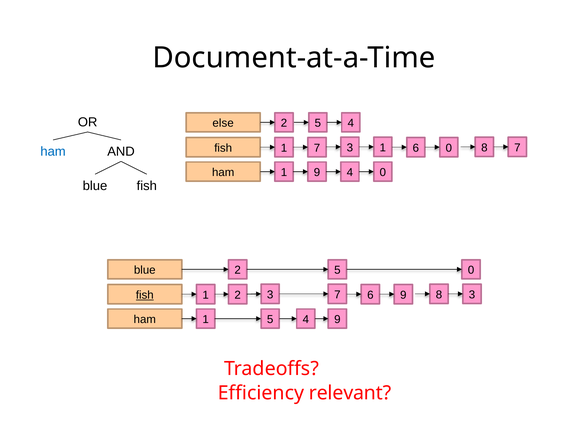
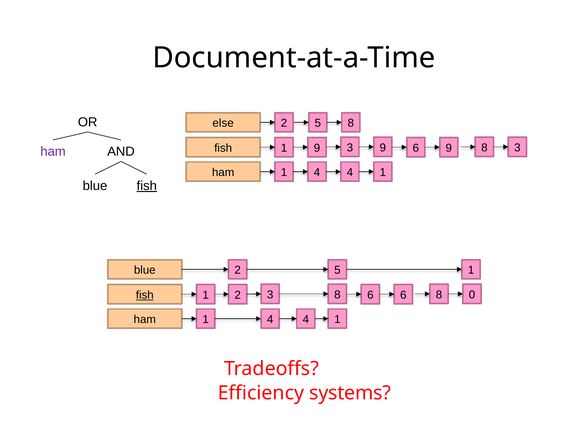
5 4: 4 -> 8
3 1: 1 -> 9
6 0: 0 -> 9
8 7: 7 -> 3
fish 7: 7 -> 9
ham at (53, 152) colour: blue -> purple
9 at (317, 172): 9 -> 4
0 at (383, 172): 0 -> 1
fish at (147, 186) underline: none -> present
5 0: 0 -> 1
3 7: 7 -> 8
6 9: 9 -> 6
8 3: 3 -> 0
5 at (270, 319): 5 -> 4
9 at (337, 319): 9 -> 1
relevant: relevant -> systems
